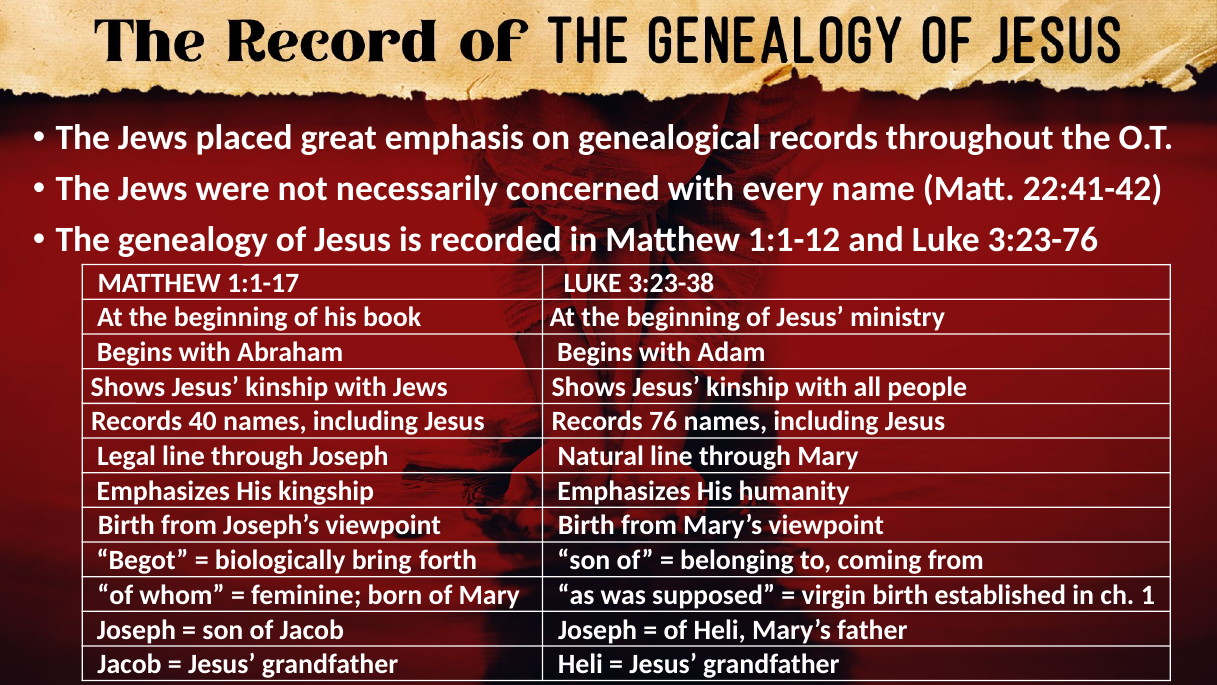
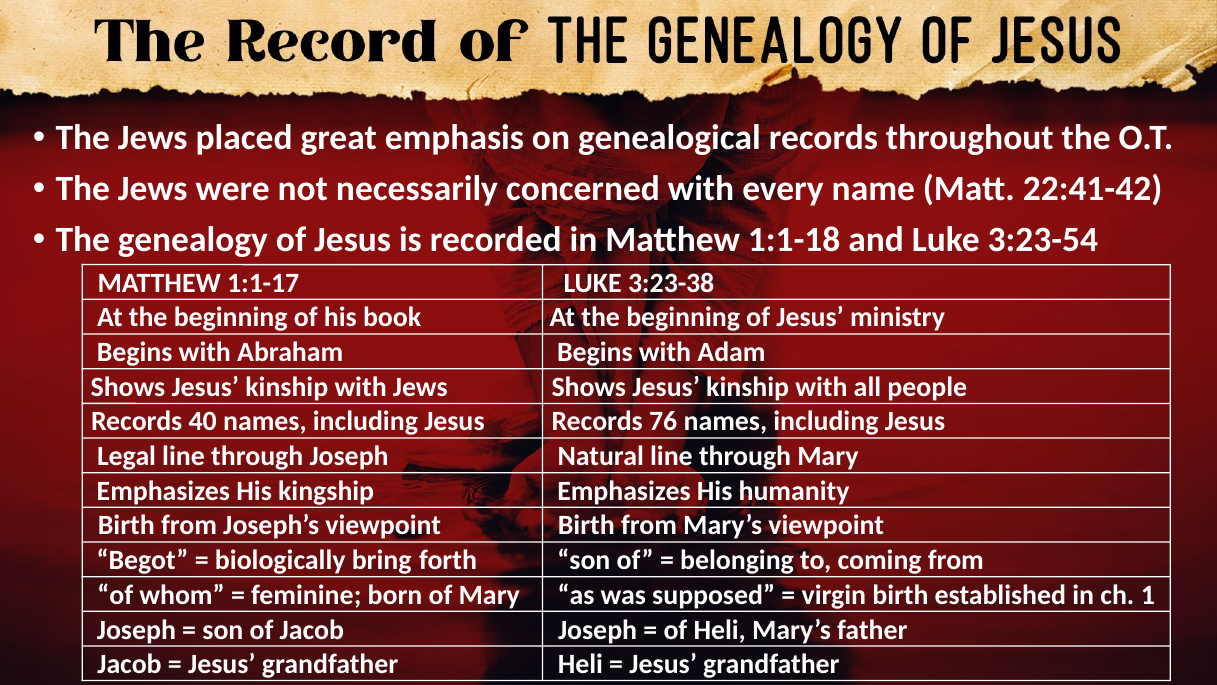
1:1-12: 1:1-12 -> 1:1-18
3:23-76: 3:23-76 -> 3:23-54
